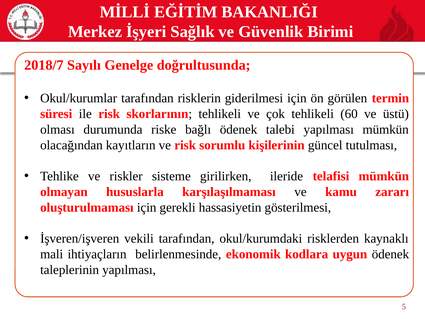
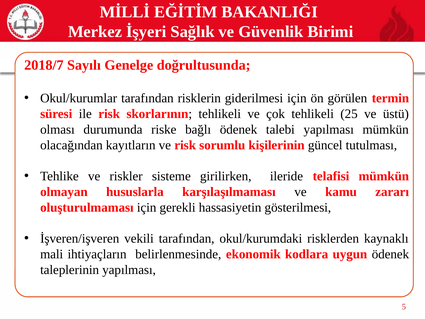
60: 60 -> 25
